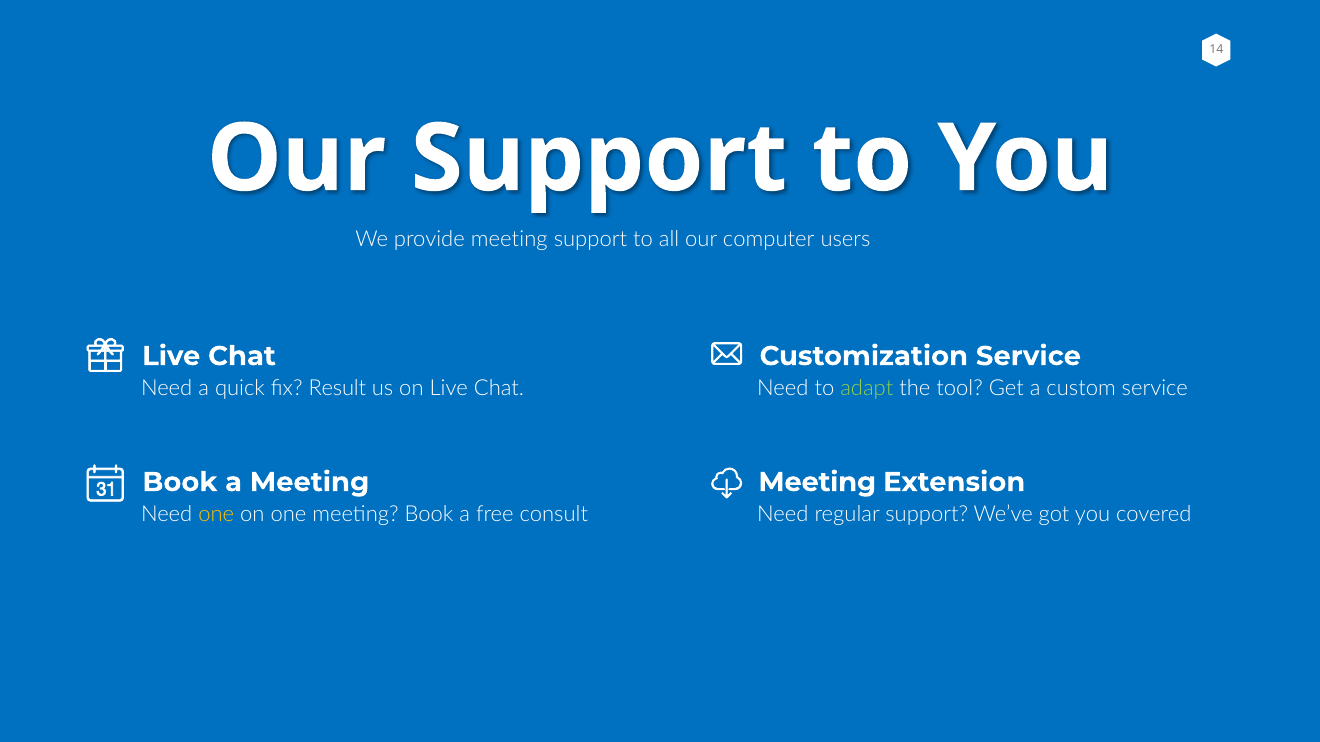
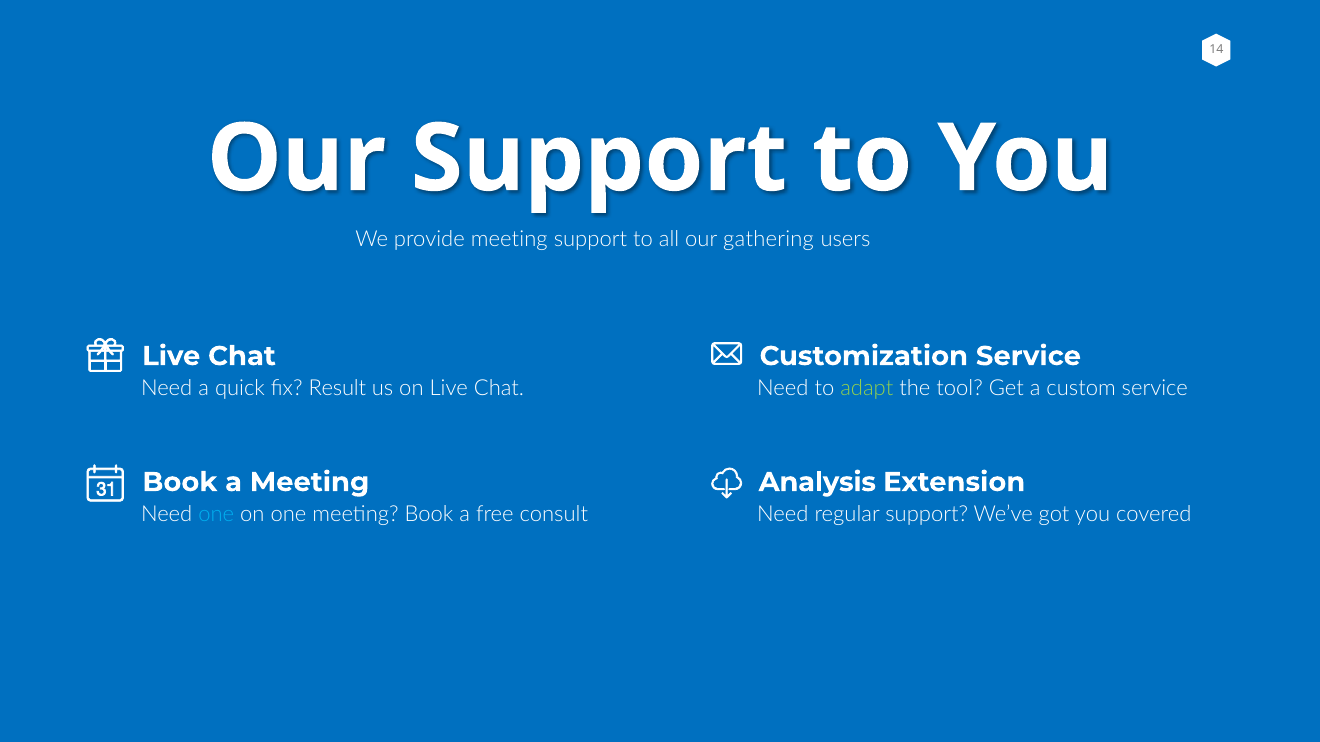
computer: computer -> gathering
Meeting at (817, 483): Meeting -> Analysis
one at (216, 515) colour: yellow -> light blue
